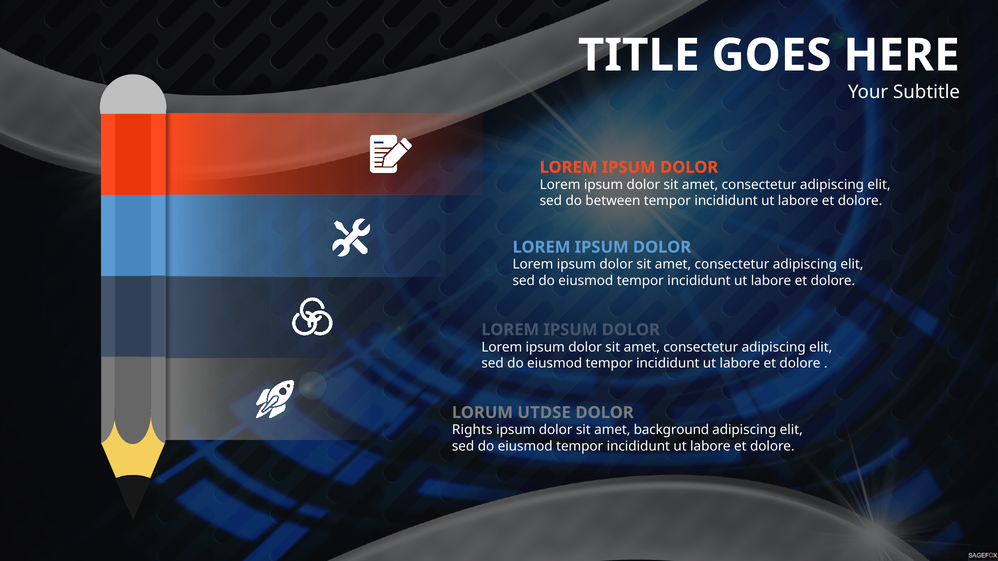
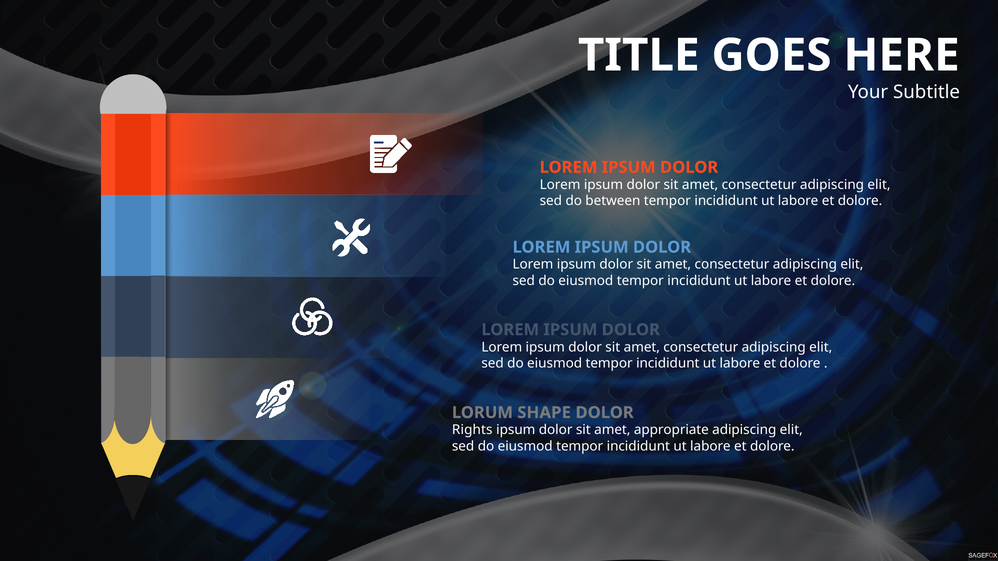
UTDSE: UTDSE -> SHAPE
background: background -> appropriate
